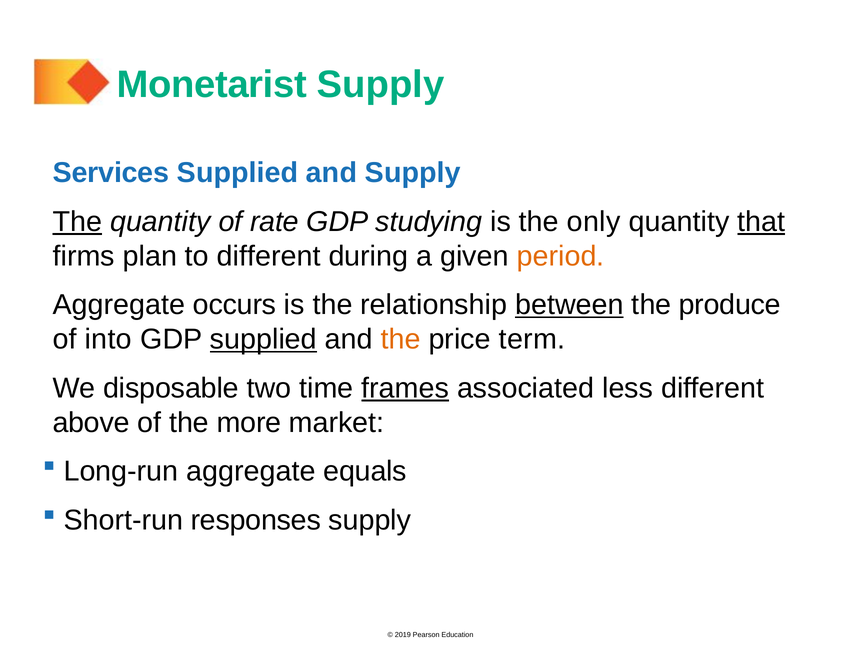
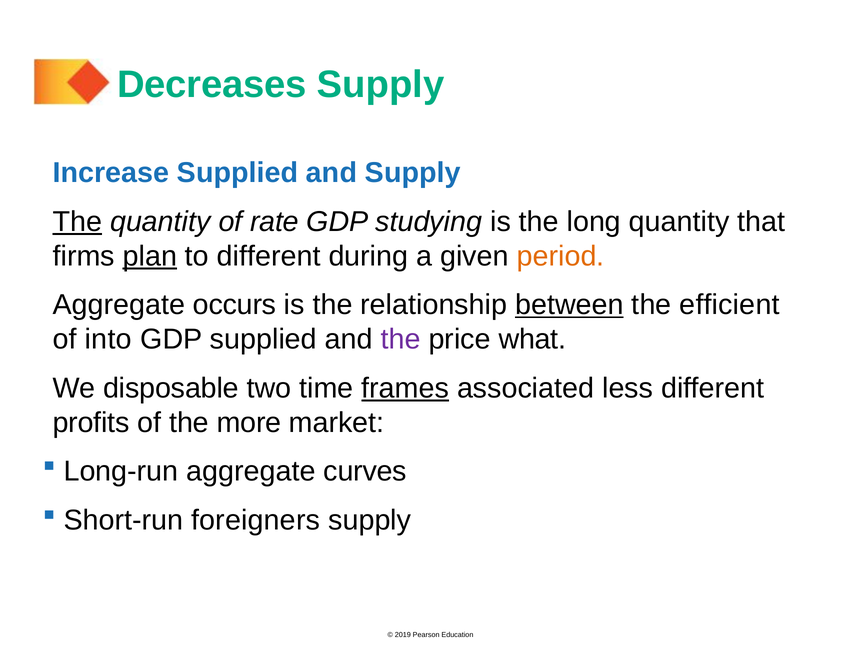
Monetarist: Monetarist -> Decreases
Services: Services -> Increase
only: only -> long
that underline: present -> none
plan underline: none -> present
produce: produce -> efficient
supplied at (263, 339) underline: present -> none
the at (401, 339) colour: orange -> purple
term: term -> what
above: above -> profits
equals: equals -> curves
responses: responses -> foreigners
